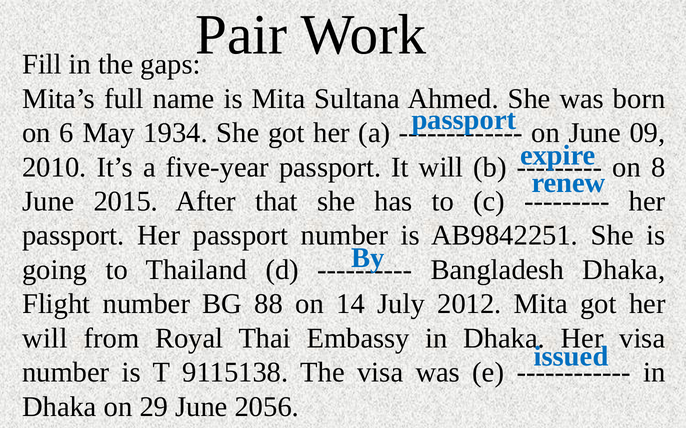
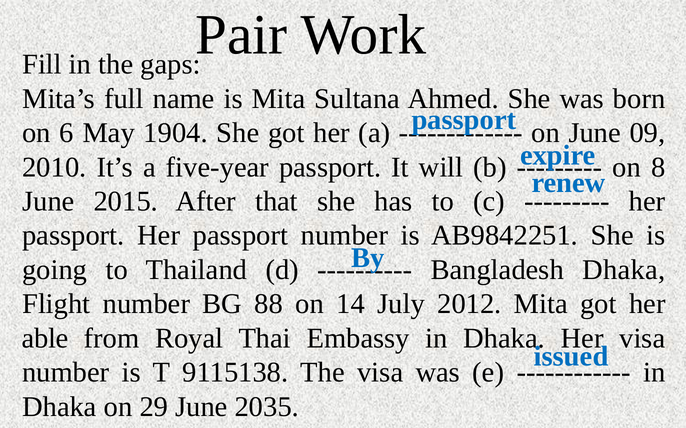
1934: 1934 -> 1904
will at (45, 339): will -> able
2056: 2056 -> 2035
